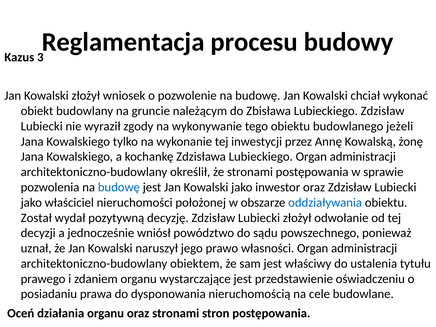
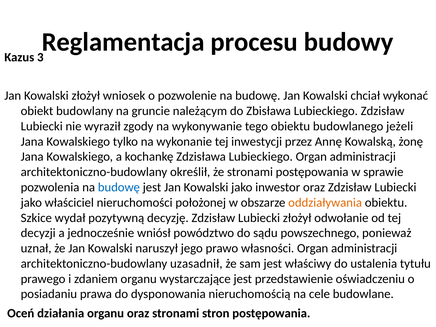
oddziaływania colour: blue -> orange
Został: Został -> Szkice
obiektem: obiektem -> uzasadnił
